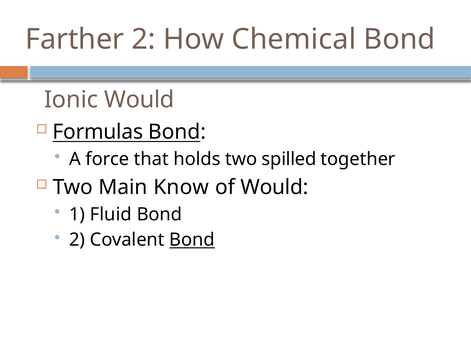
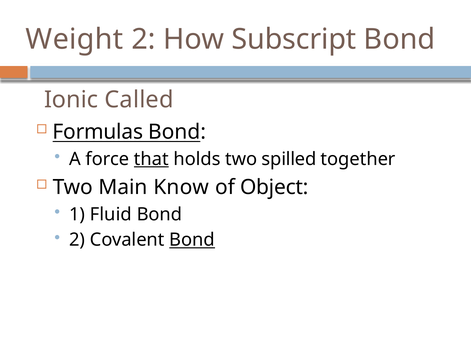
Farther: Farther -> Weight
Chemical: Chemical -> Subscript
Ionic Would: Would -> Called
that underline: none -> present
of Would: Would -> Object
